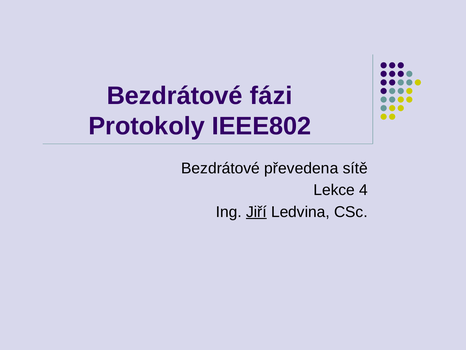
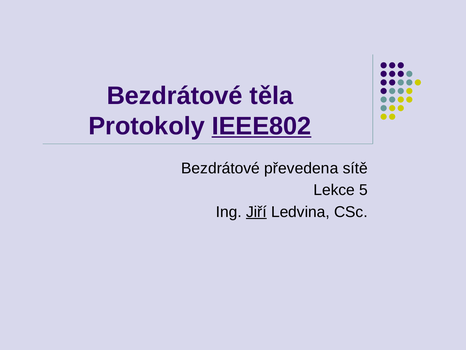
fázi: fázi -> těla
IEEE802 underline: none -> present
4: 4 -> 5
